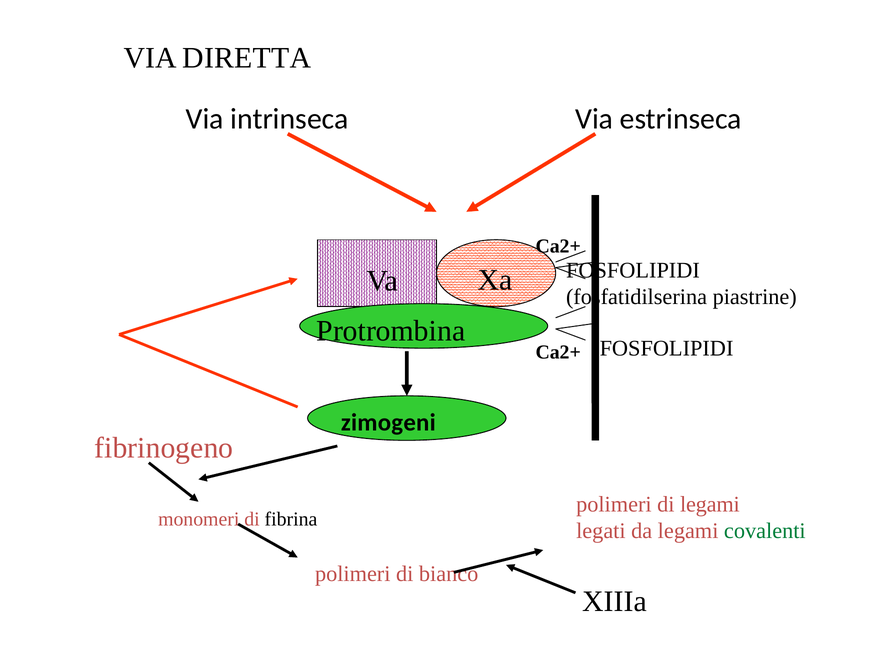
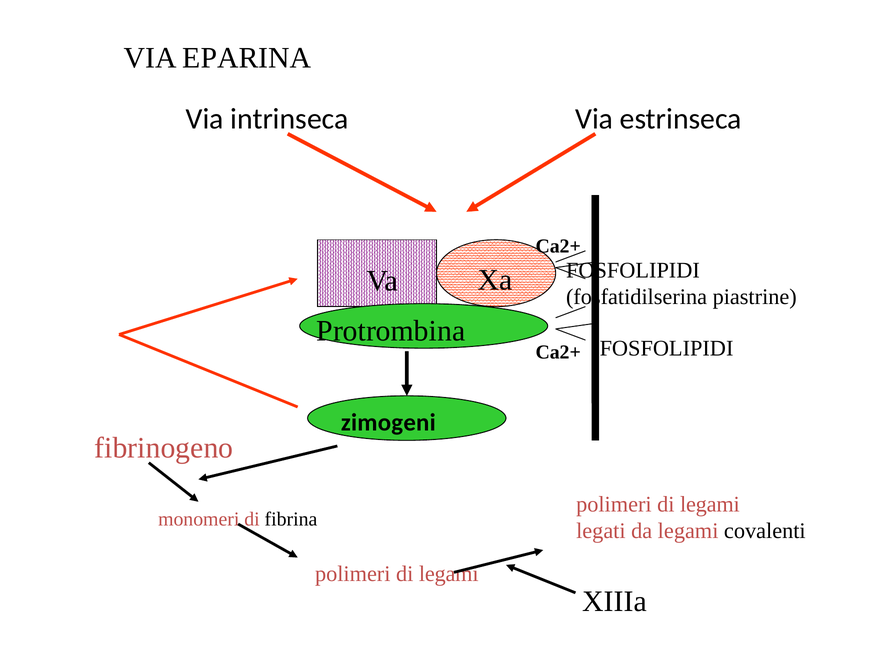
DIRETTA: DIRETTA -> EPARINA
covalenti colour: green -> black
bianco at (449, 575): bianco -> legami
